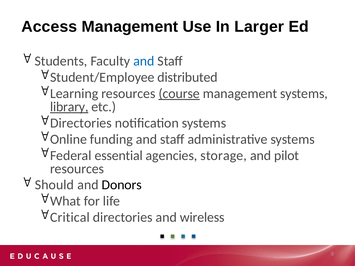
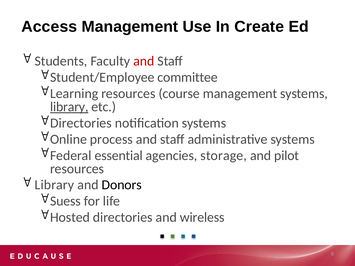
Larger: Larger -> Create
and at (144, 61) colour: blue -> red
distributed: distributed -> committee
course underline: present -> none
funding: funding -> process
Should at (54, 185): Should -> Library
What: What -> Suess
Critical: Critical -> Hosted
